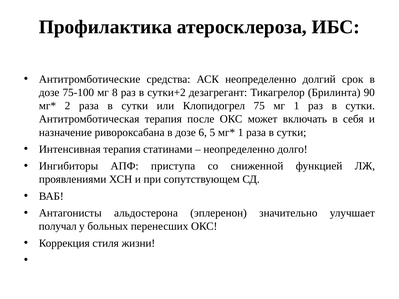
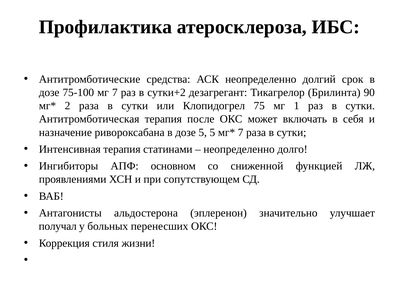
мг 8: 8 -> 7
дозе 6: 6 -> 5
1 at (241, 132): 1 -> 7
приступа: приступа -> основном
